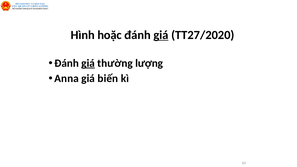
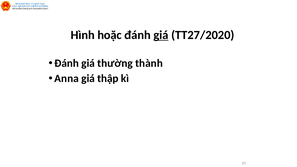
giá at (88, 63) underline: present -> none
lượng: lượng -> thành
biến: biến -> thập
